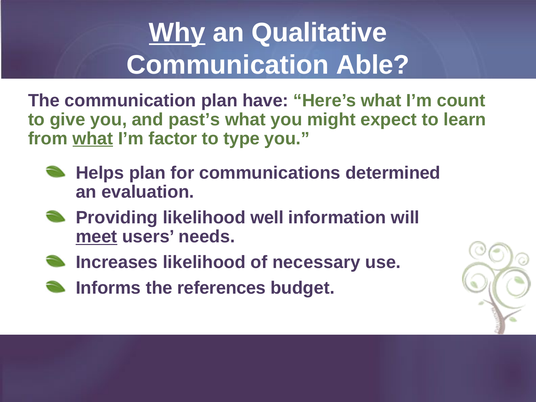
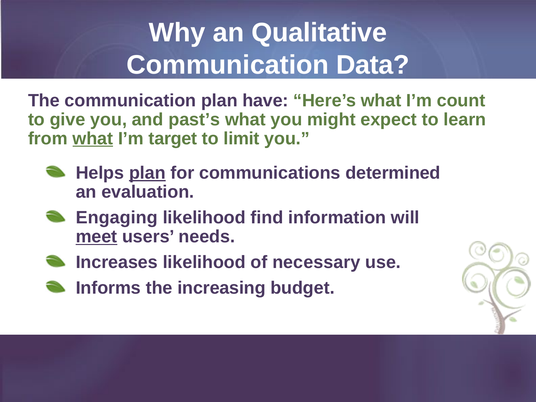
Why underline: present -> none
Able: Able -> Data
factor: factor -> target
type: type -> limit
plan at (147, 173) underline: none -> present
Providing: Providing -> Engaging
well: well -> find
references: references -> increasing
